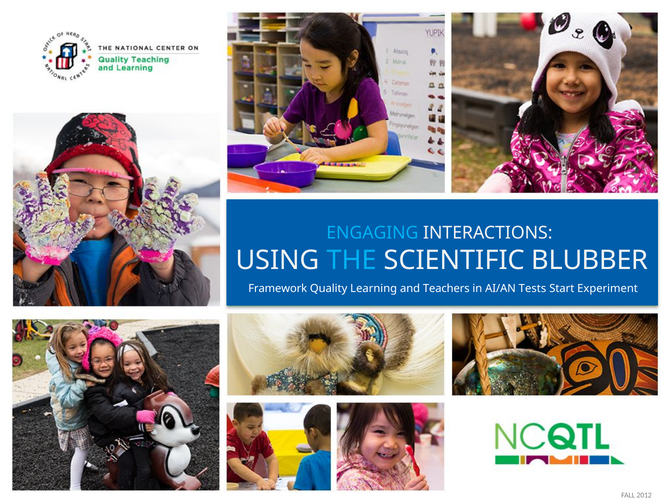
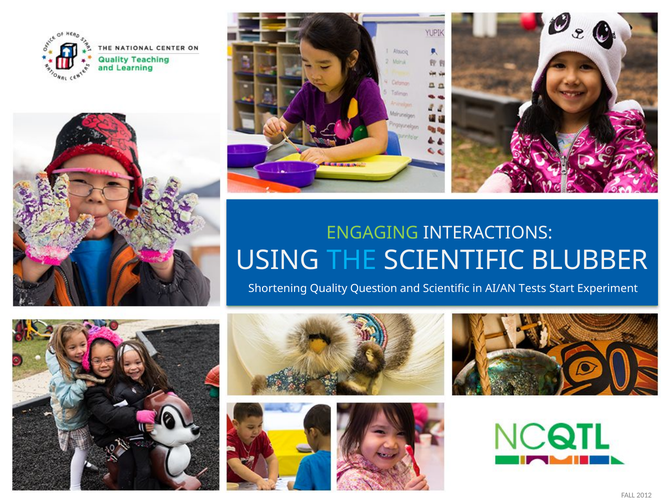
ENGAGING colour: light blue -> light green
Framework: Framework -> Shortening
Learning: Learning -> Question
and Teachers: Teachers -> Scientific
